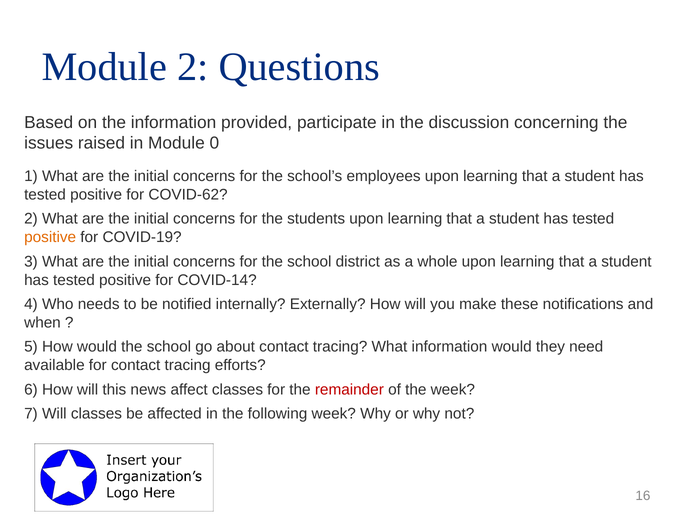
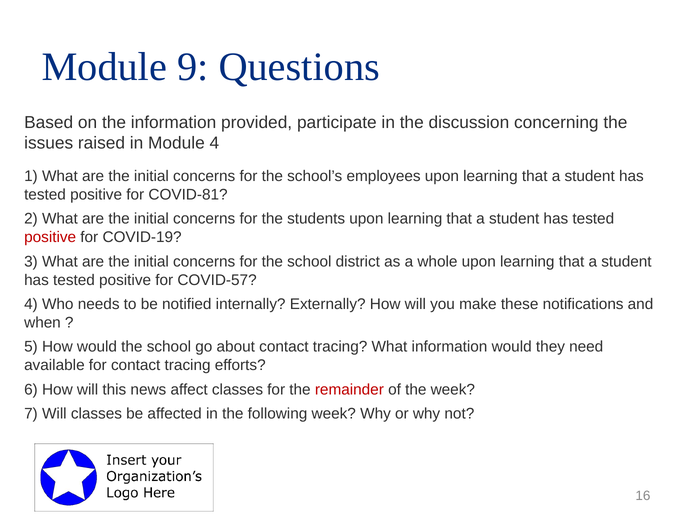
Module 2: 2 -> 9
Module 0: 0 -> 4
COVID-62: COVID-62 -> COVID-81
positive at (50, 237) colour: orange -> red
COVID-14: COVID-14 -> COVID-57
